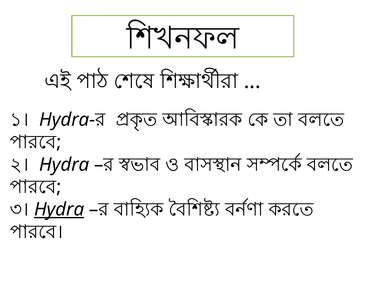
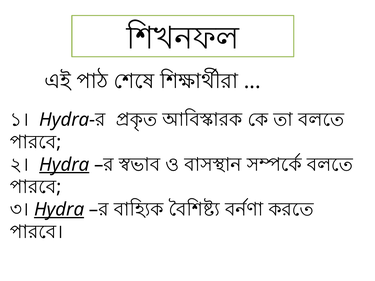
Hydra at (64, 165) underline: none -> present
